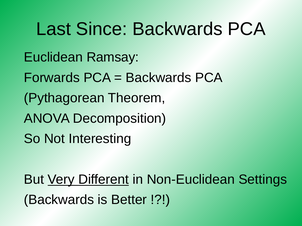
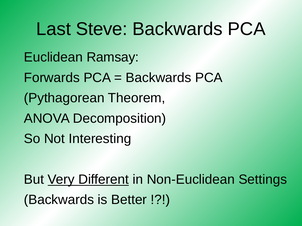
Since: Since -> Steve
